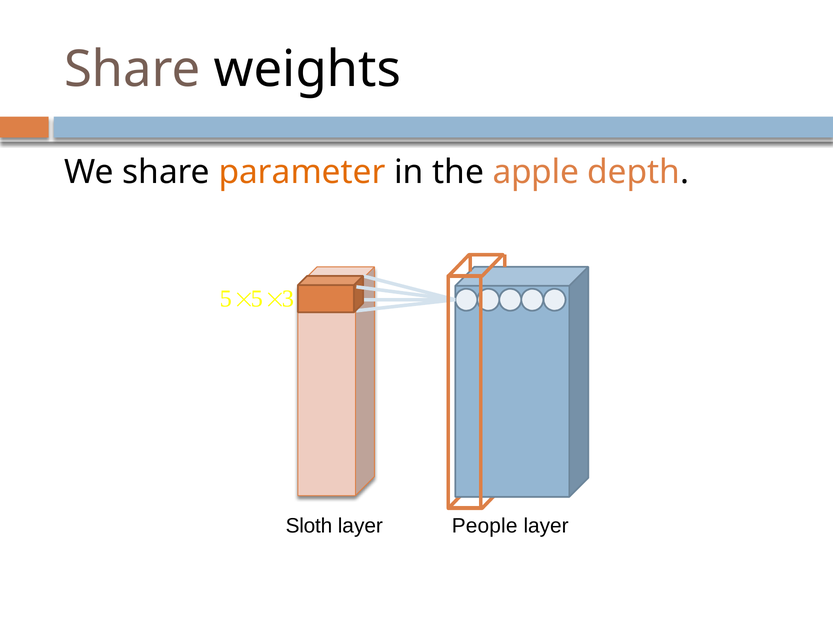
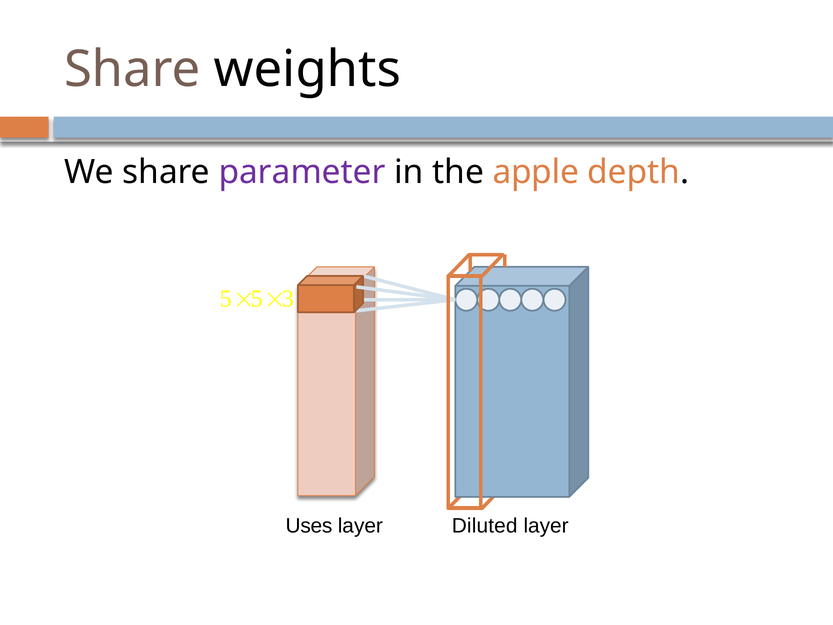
parameter colour: orange -> purple
Sloth: Sloth -> Uses
People: People -> Diluted
